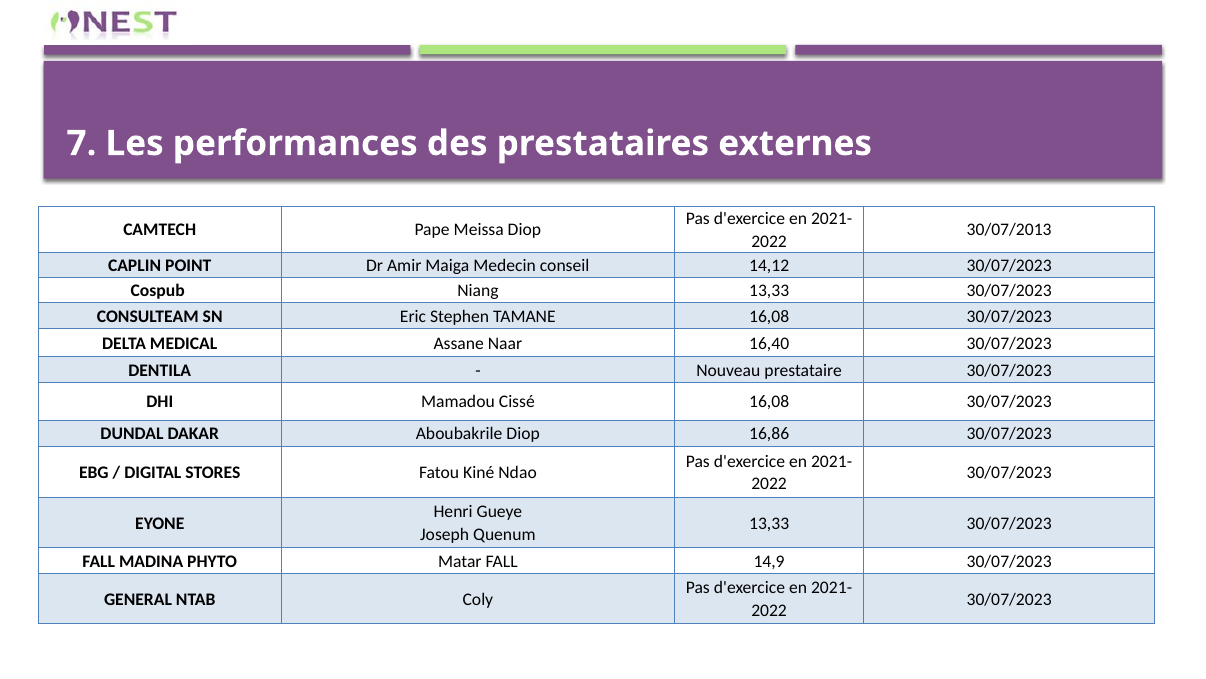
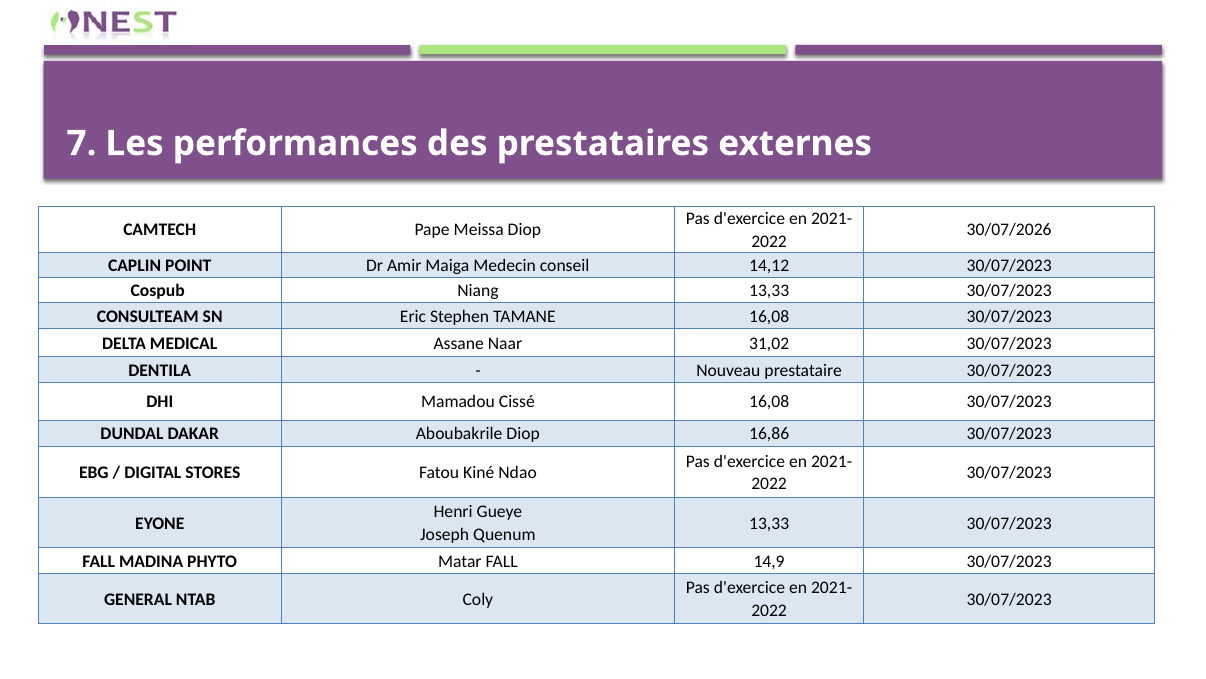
30/07/2013: 30/07/2013 -> 30/07/2026
16,40: 16,40 -> 31,02
